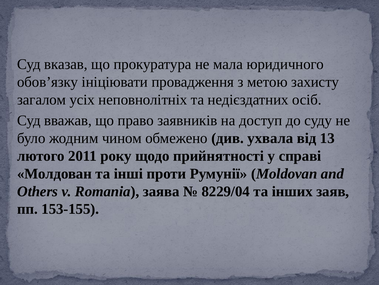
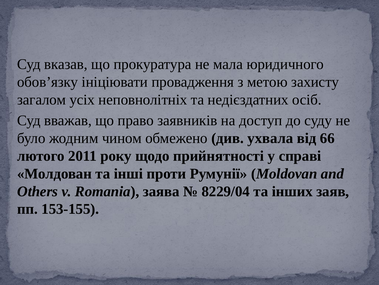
13: 13 -> 66
